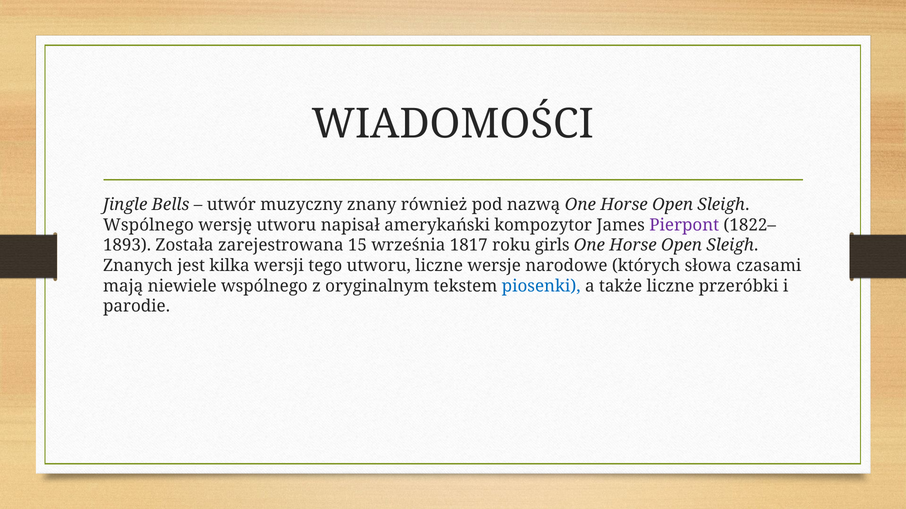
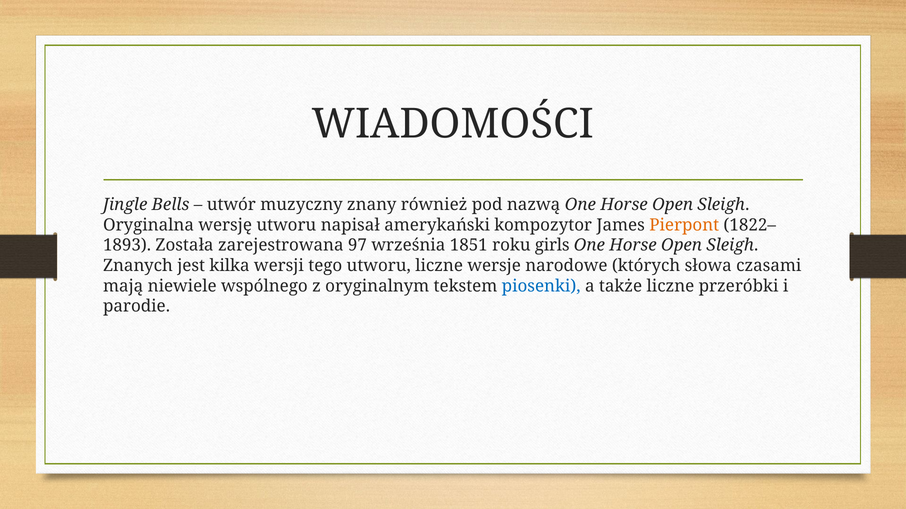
Wspólnego at (148, 225): Wspólnego -> Oryginalna
Pierpont colour: purple -> orange
15: 15 -> 97
1817: 1817 -> 1851
